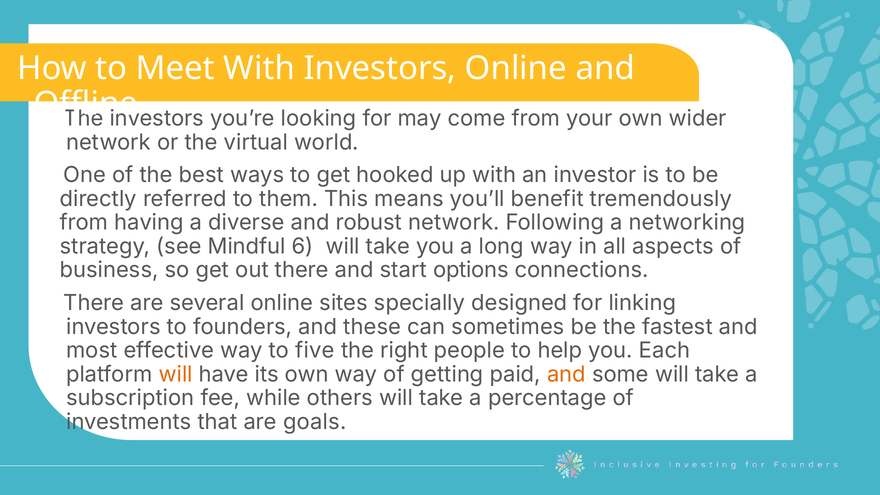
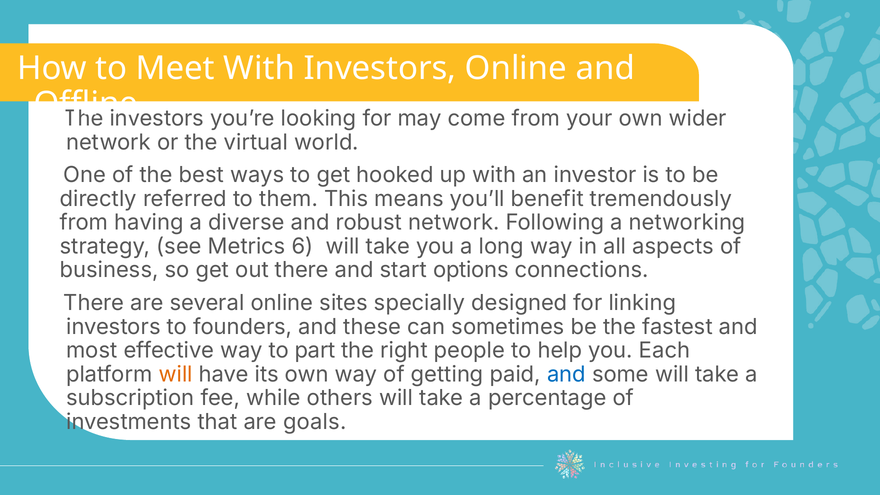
Mindful: Mindful -> Metrics
five: five -> part
and at (566, 374) colour: orange -> blue
